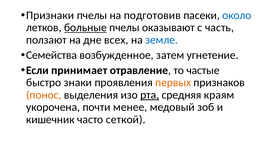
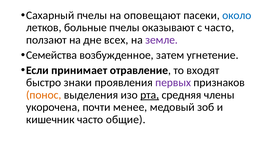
Признаки: Признаки -> Сахарный
подготовив: подготовив -> оповещают
больные underline: present -> none
с часть: часть -> часто
земле colour: blue -> purple
частые: частые -> входят
первых colour: orange -> purple
краям: краям -> члены
сеткой: сеткой -> общие
